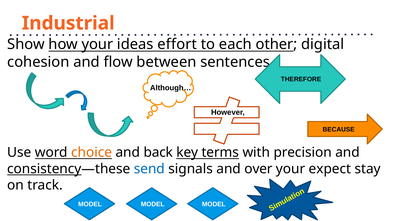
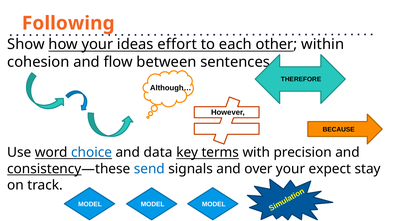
Industrial: Industrial -> Following
digital: digital -> within
choice colour: orange -> blue
back: back -> data
